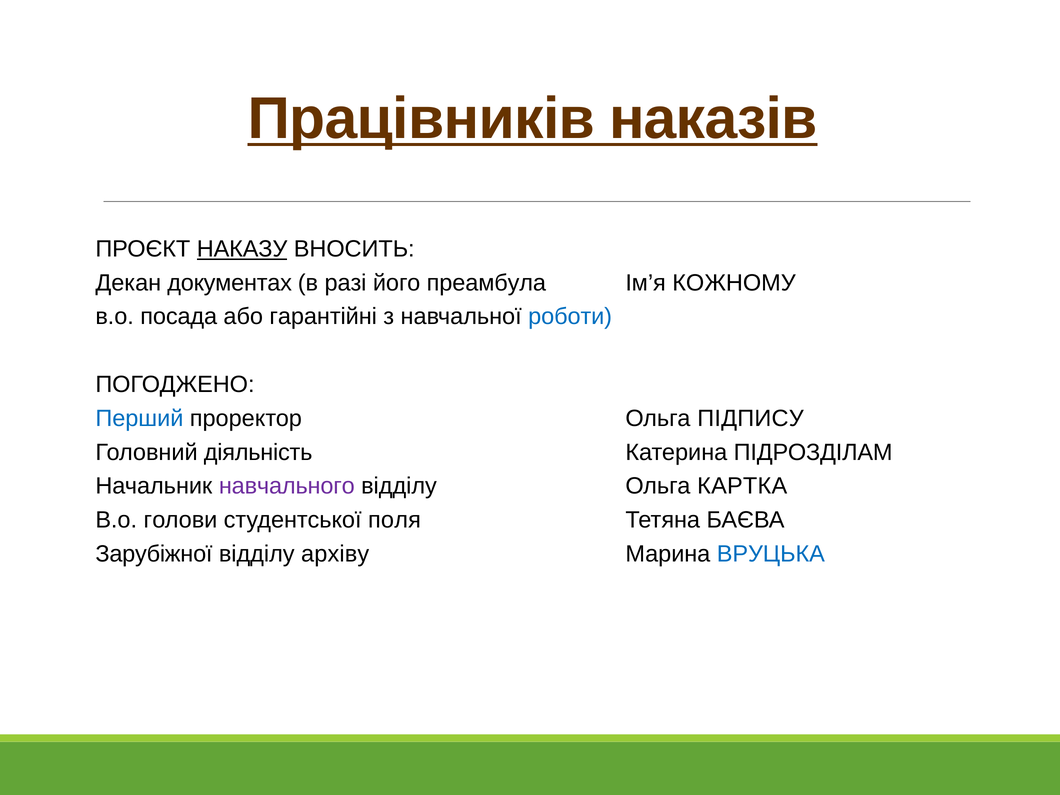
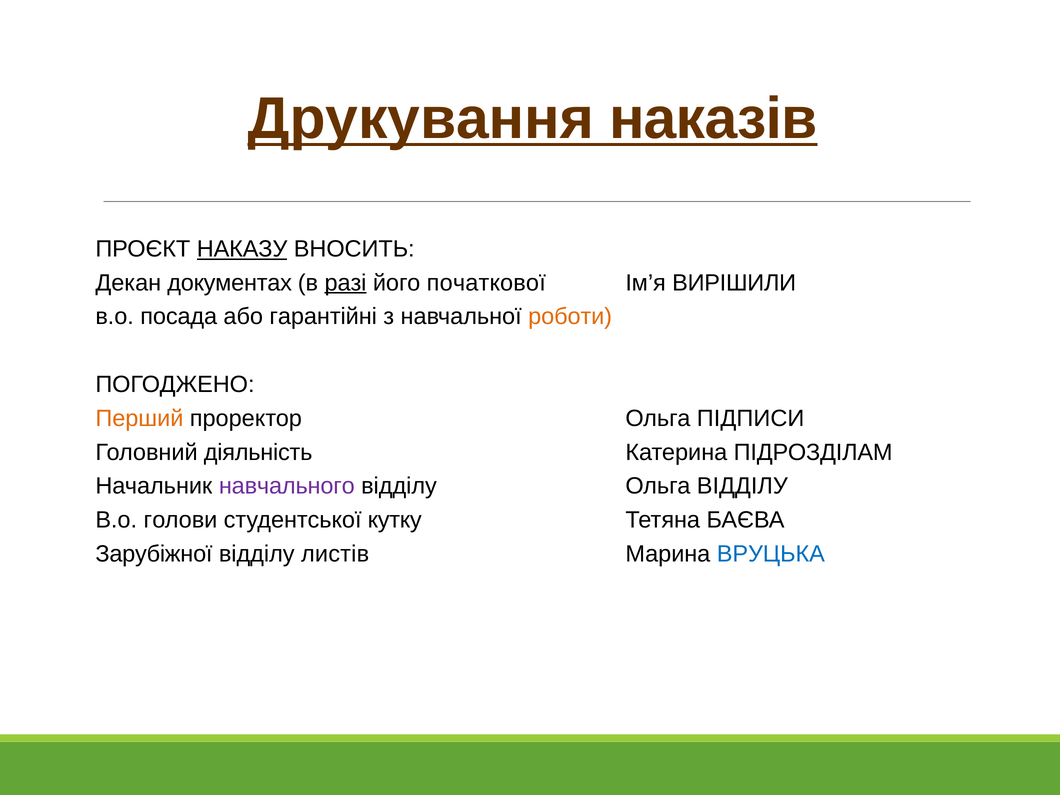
Працівників: Працівників -> Друкування
разі underline: none -> present
преамбула: преамбула -> початкової
КОЖНОМУ: КОЖНОМУ -> ВИРІШИЛИ
роботи colour: blue -> orange
Перший colour: blue -> orange
ПІДПИСУ: ПІДПИСУ -> ПІДПИСИ
Ольга КАРТКА: КАРТКА -> ВІДДІЛУ
поля: поля -> кутку
архіву: архіву -> листів
